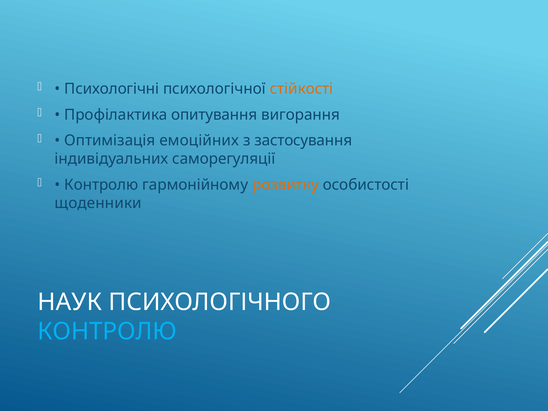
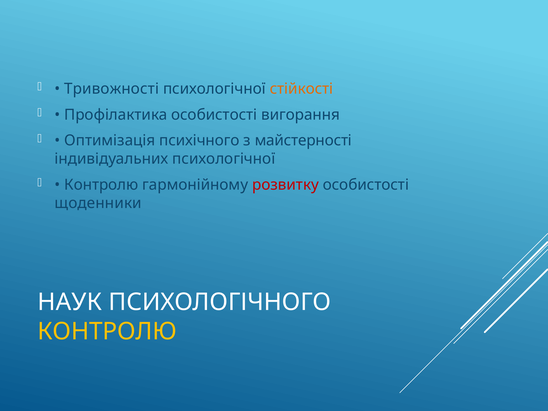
Психологічні: Психологічні -> Тривожності
Профілактика опитування: опитування -> особистості
емоційних: емоційних -> психічного
застосування: застосування -> майстерності
індивідуальних саморегуляції: саморегуляції -> психологічної
розвитку colour: orange -> red
КОНТРОЛЮ at (107, 331) colour: light blue -> yellow
